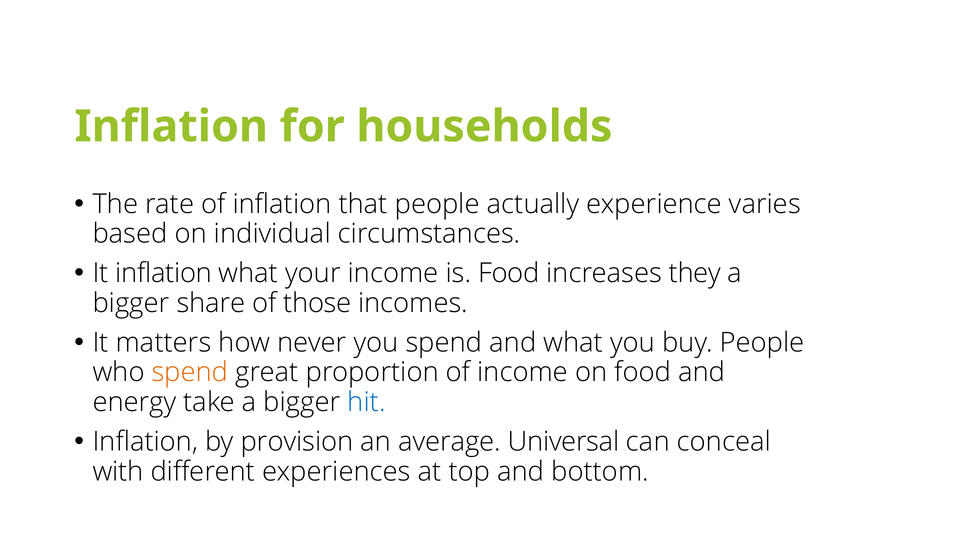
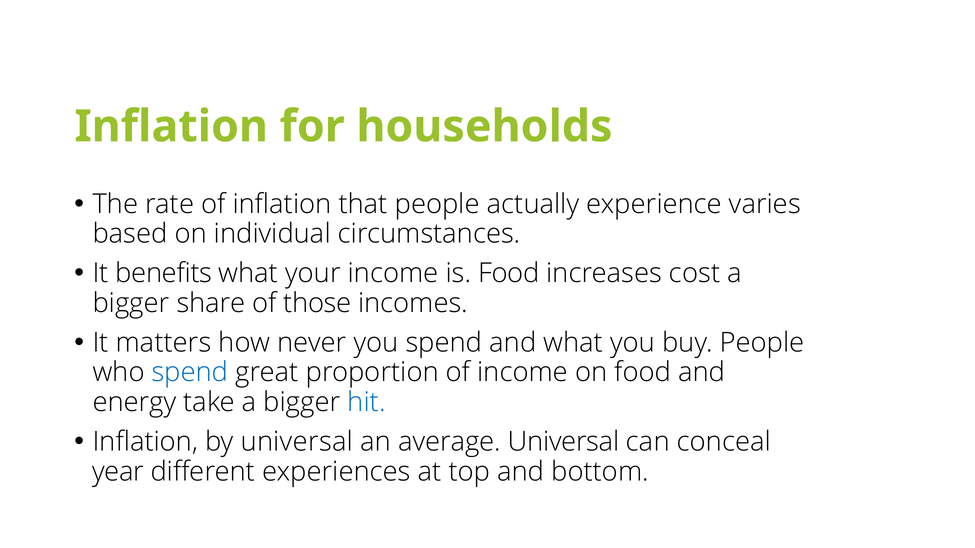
It inflation: inflation -> benefits
they: they -> cost
spend at (190, 373) colour: orange -> blue
by provision: provision -> universal
with: with -> year
